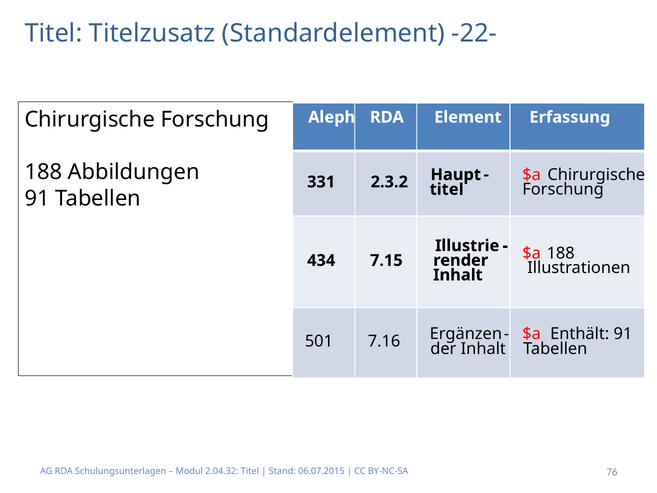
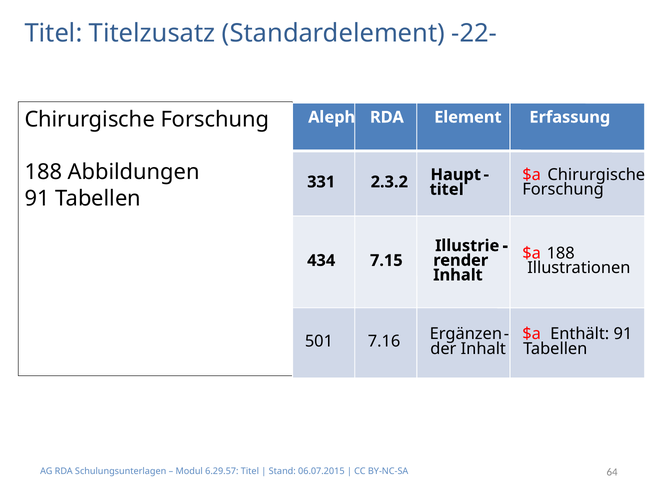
2.04.32: 2.04.32 -> 6.29.57
76: 76 -> 64
